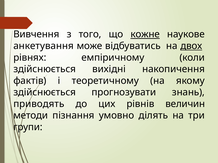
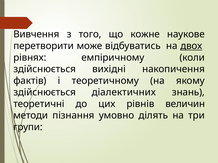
кожне underline: present -> none
анкетування: анкетування -> перетворити
прогнозувати: прогнозувати -> діалектичних
приводять: приводять -> теоретичні
